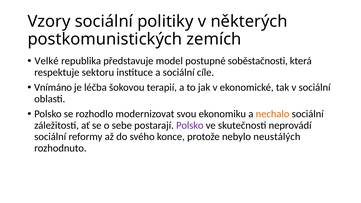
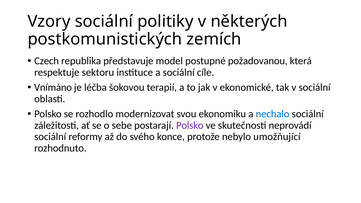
Velké: Velké -> Czech
soběstačnosti: soběstačnosti -> požadovanou
nechalo colour: orange -> blue
neustálých: neustálých -> umožňující
